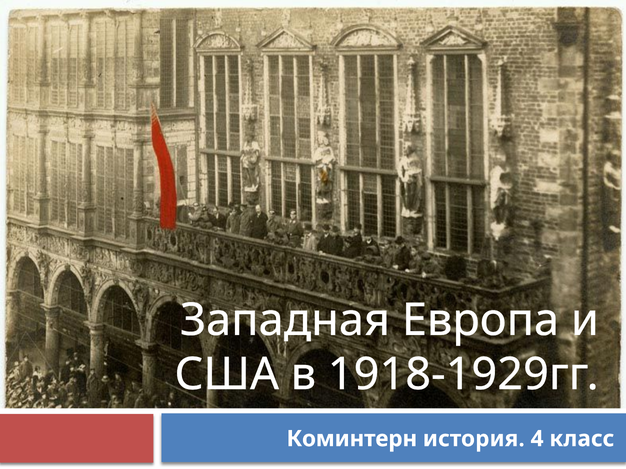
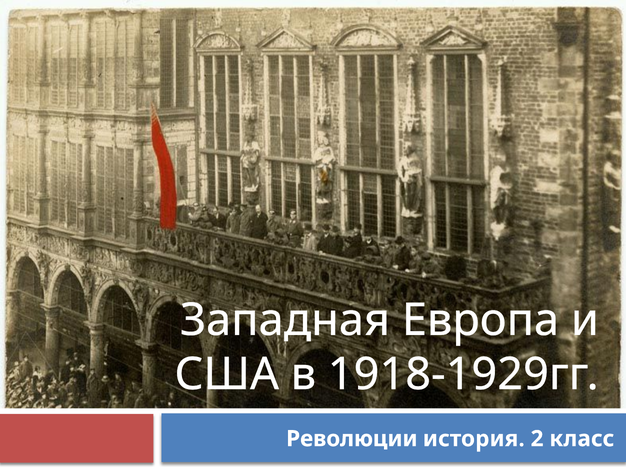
Коминтерн: Коминтерн -> Революции
4: 4 -> 2
